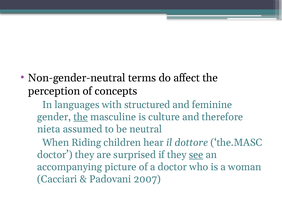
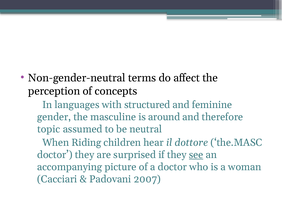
the at (81, 117) underline: present -> none
culture: culture -> around
nieta: nieta -> topic
